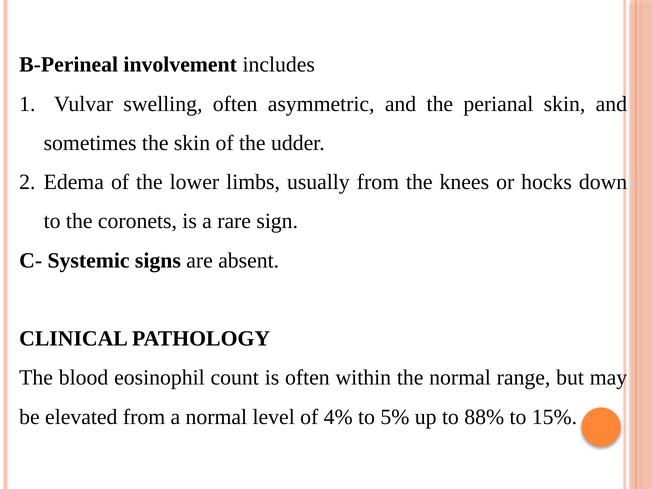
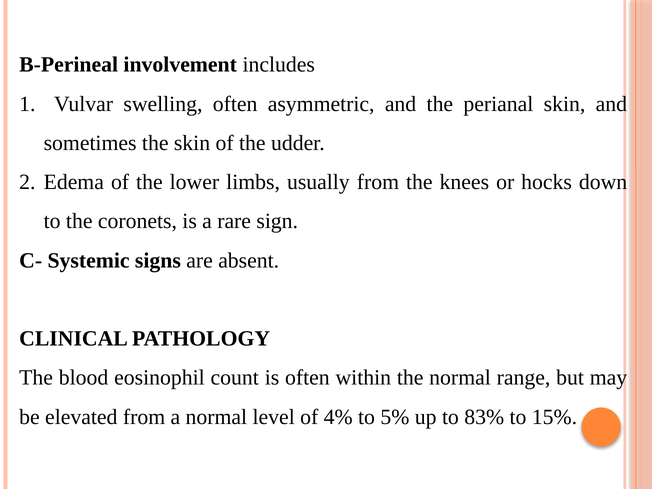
88%: 88% -> 83%
